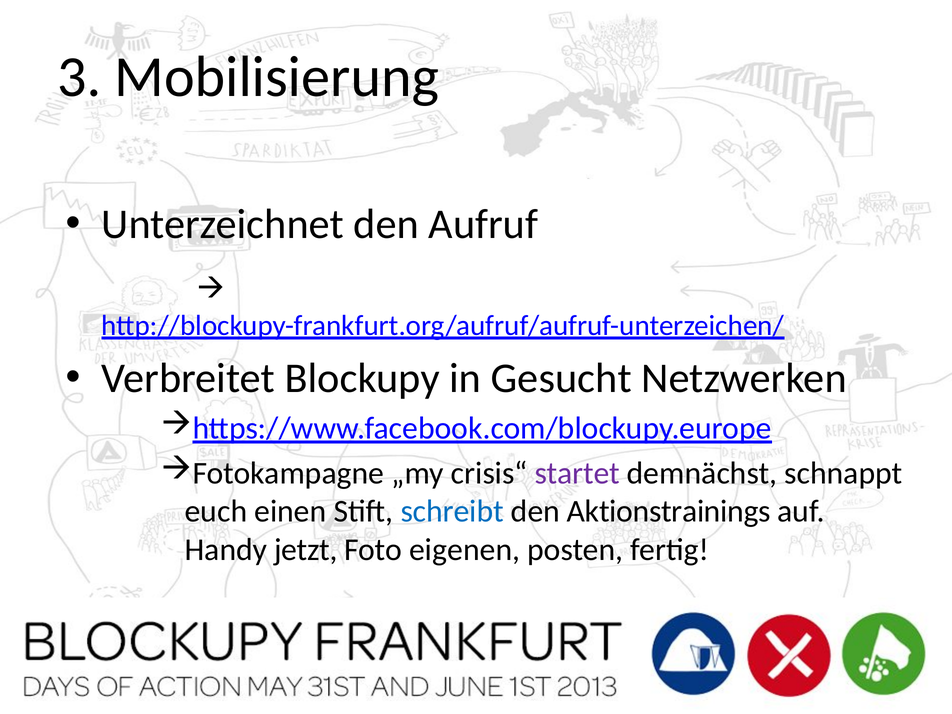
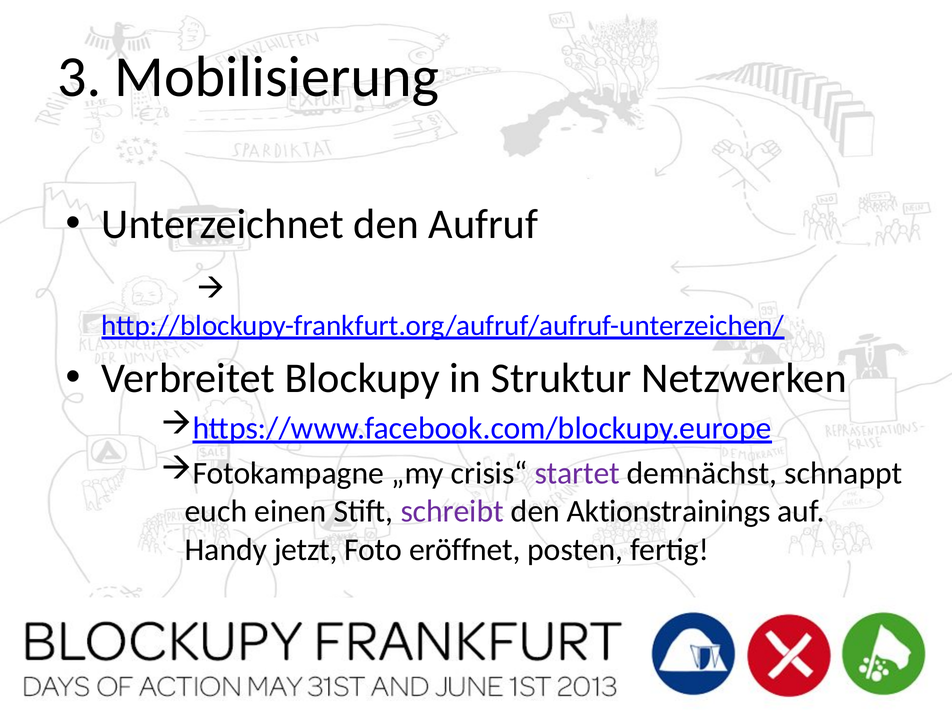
Gesucht: Gesucht -> Struktur
schreibt colour: blue -> purple
eigenen: eigenen -> eröffnet
